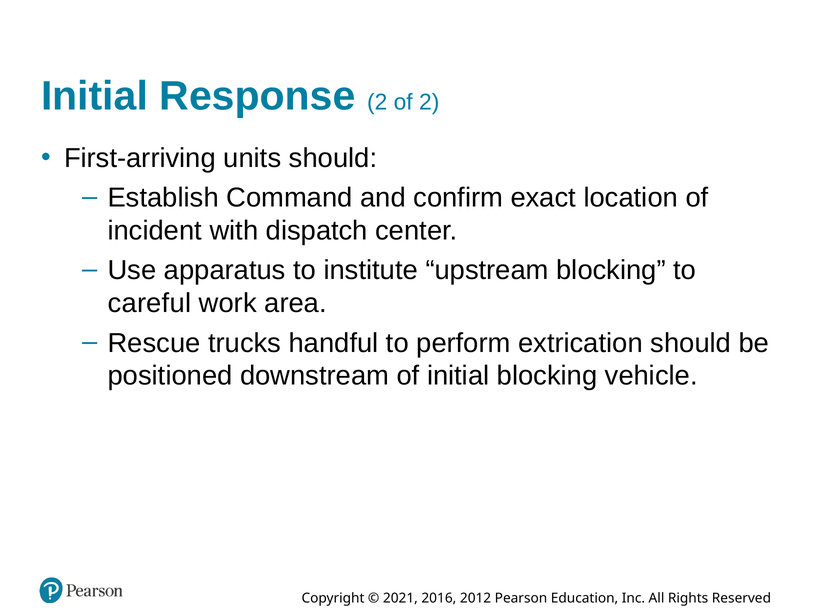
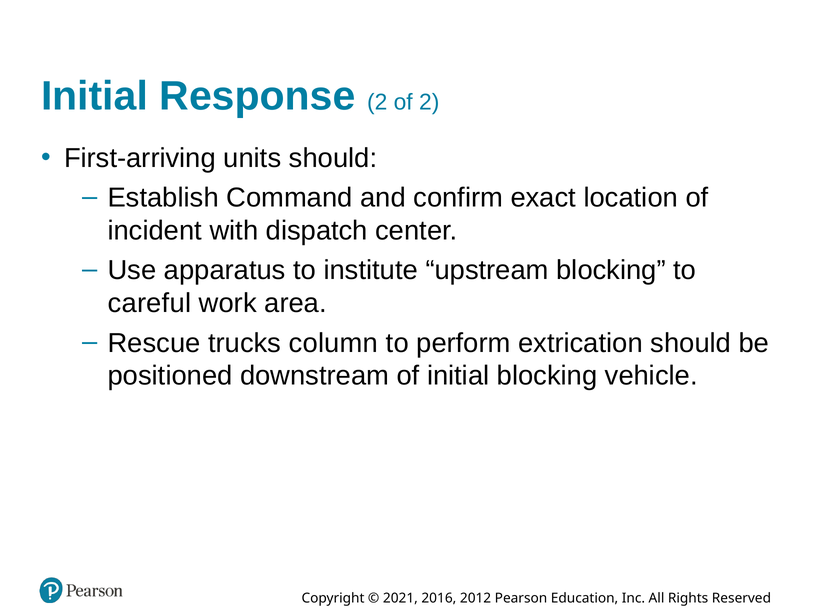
handful: handful -> column
